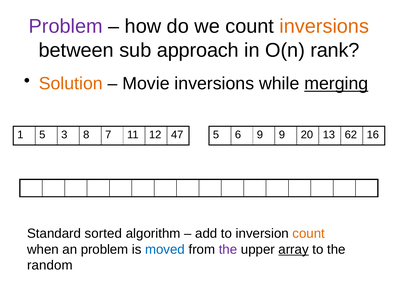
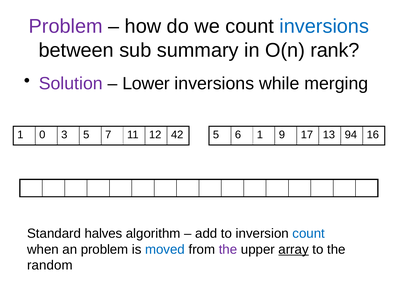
inversions at (324, 26) colour: orange -> blue
approach: approach -> summary
Solution colour: orange -> purple
Movie: Movie -> Lower
merging underline: present -> none
1 5: 5 -> 0
3 8: 8 -> 5
47: 47 -> 42
6 9: 9 -> 1
20: 20 -> 17
62: 62 -> 94
sorted: sorted -> halves
count at (309, 233) colour: orange -> blue
